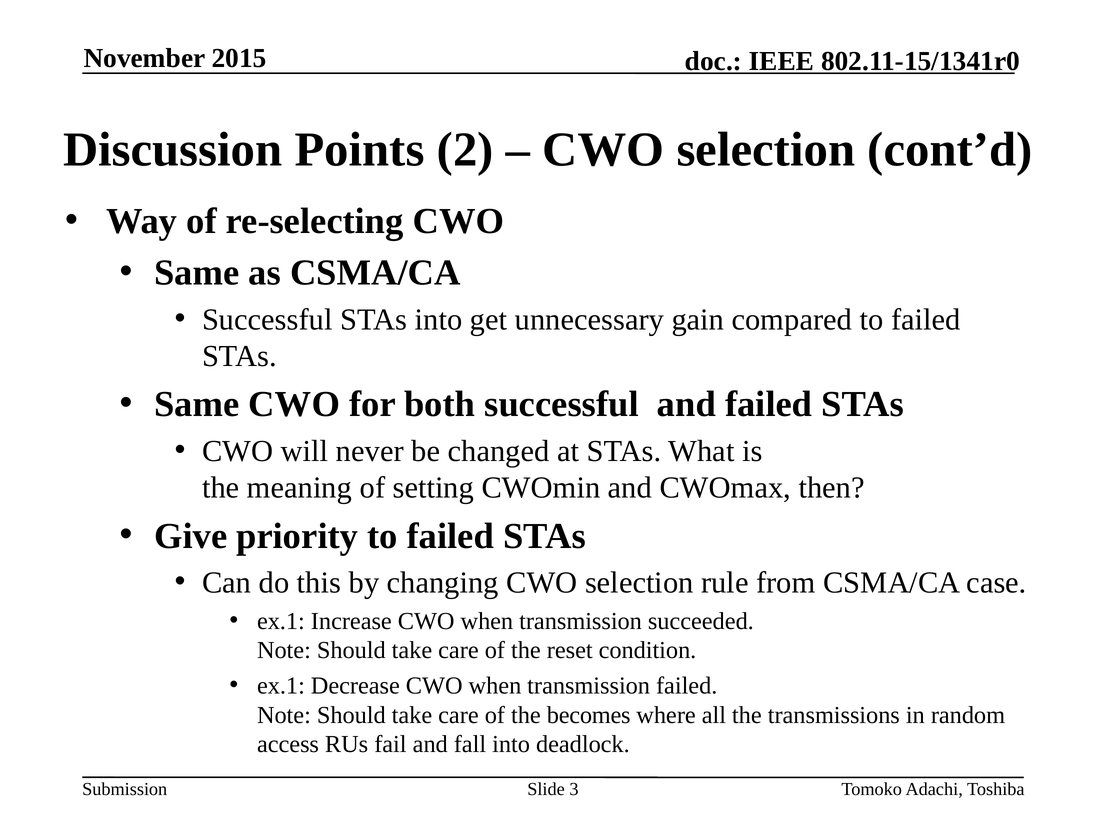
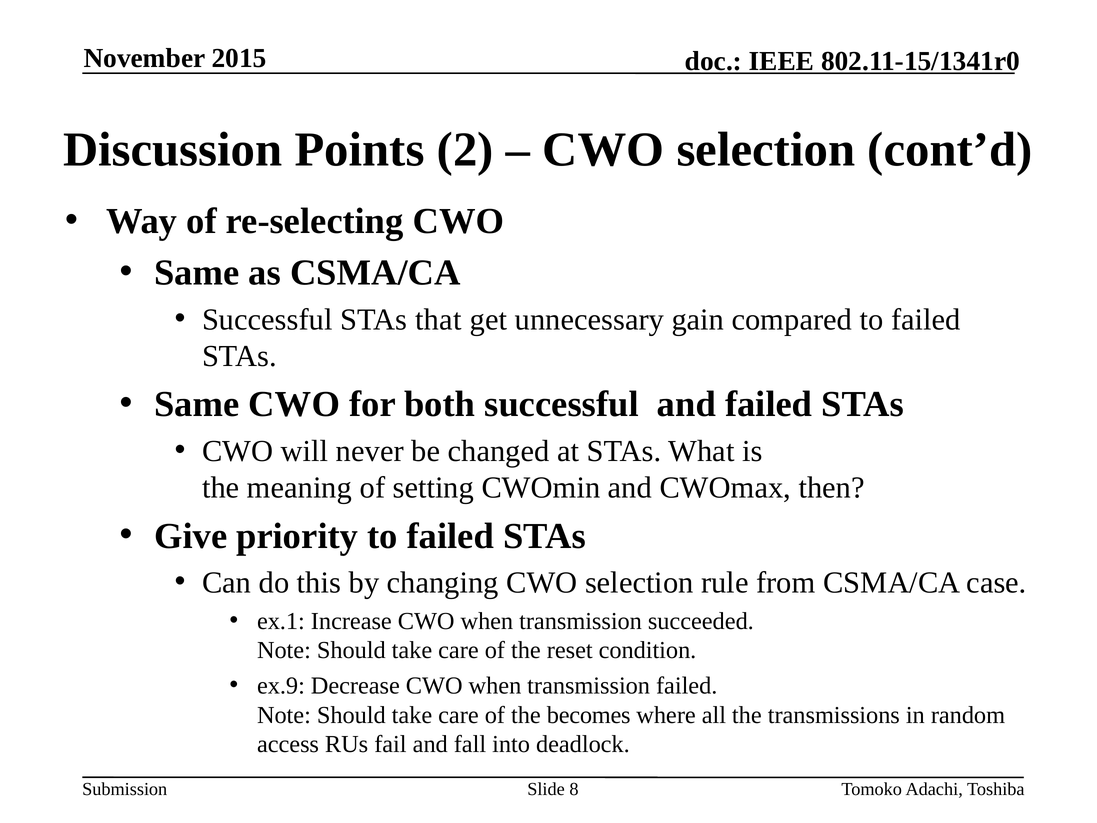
STAs into: into -> that
ex.1 at (281, 686): ex.1 -> ex.9
3: 3 -> 8
